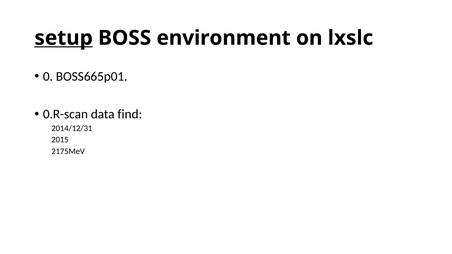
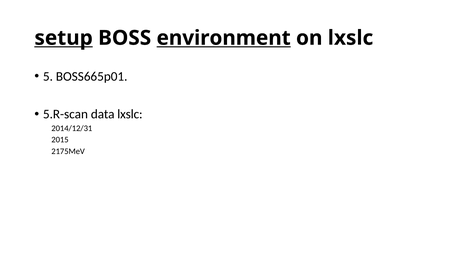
environment underline: none -> present
0: 0 -> 5
0.R-scan: 0.R-scan -> 5.R-scan
data find: find -> lxslc
